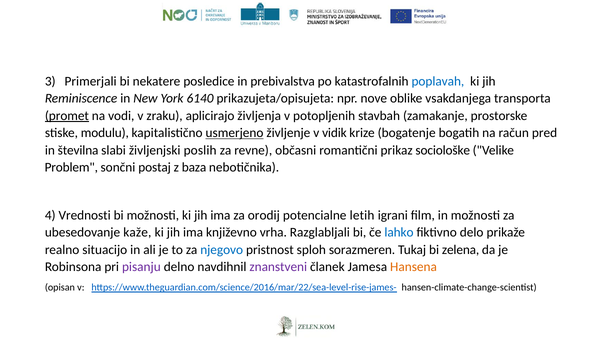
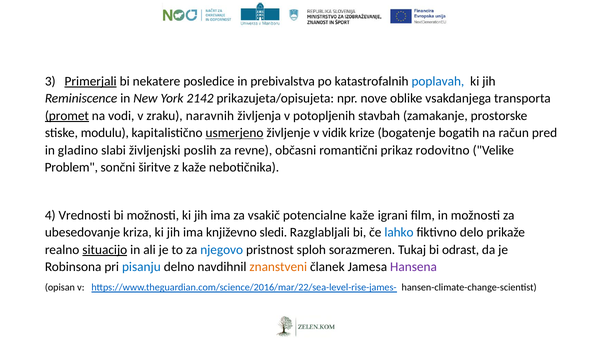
Primerjali underline: none -> present
6140: 6140 -> 2142
aplicirajo: aplicirajo -> naravnih
številna: številna -> gladino
sociološke: sociološke -> rodovitno
postaj: postaj -> širitve
z baza: baza -> kaže
orodij: orodij -> vsakič
potencialne letih: letih -> kaže
kaže: kaže -> kriza
vrha: vrha -> sledi
situacijo underline: none -> present
zelena: zelena -> odrast
pisanju colour: purple -> blue
znanstveni colour: purple -> orange
Hansena colour: orange -> purple
